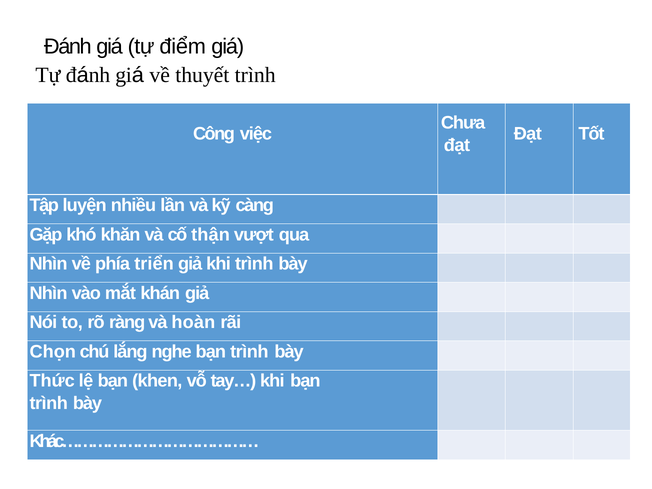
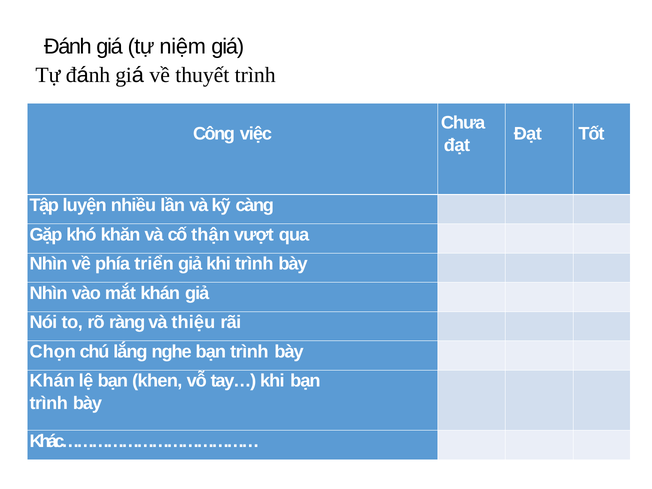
điểm: điểm -> niệm
hoàn: hoàn -> thiệu
Thức at (52, 381): Thức -> Khán
